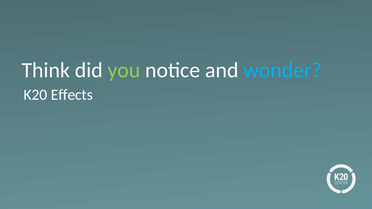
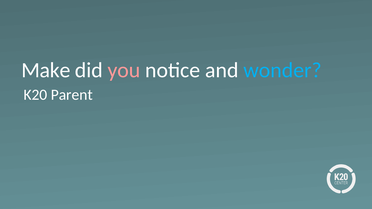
Think: Think -> Make
you colour: light green -> pink
Effects: Effects -> Parent
